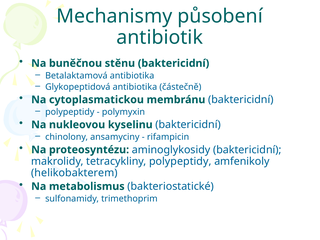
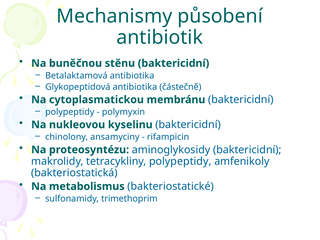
helikobakterem: helikobakterem -> bakteriostatická
